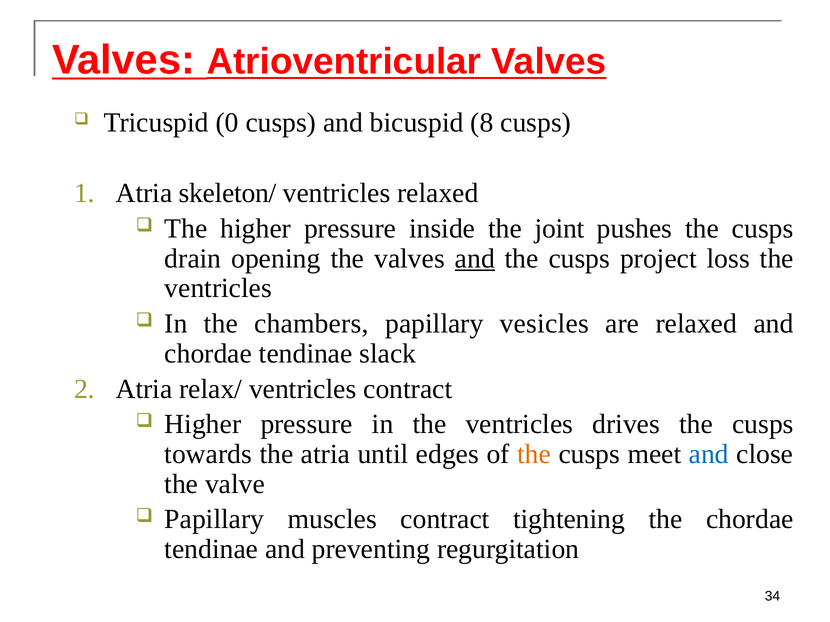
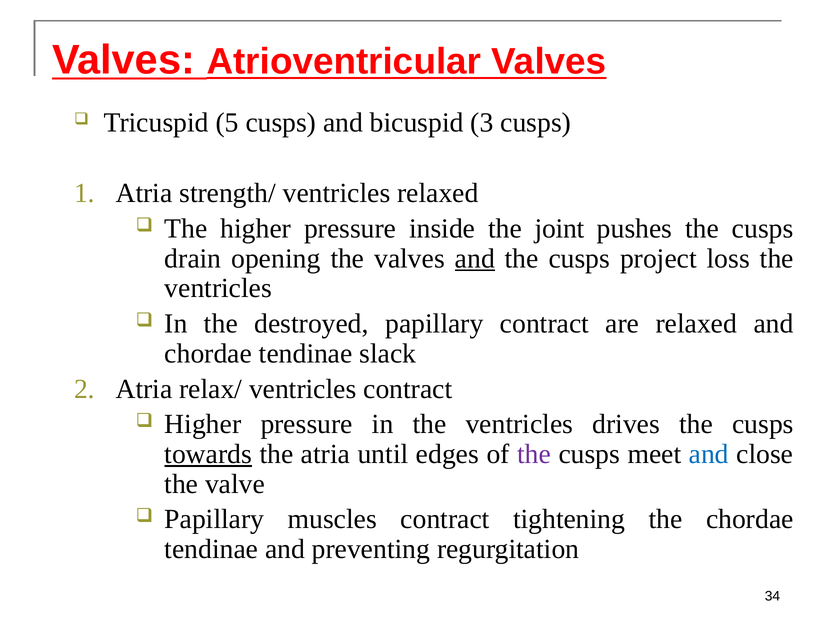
0: 0 -> 5
8: 8 -> 3
skeleton/: skeleton/ -> strength/
chambers: chambers -> destroyed
papillary vesicles: vesicles -> contract
towards underline: none -> present
the at (534, 454) colour: orange -> purple
